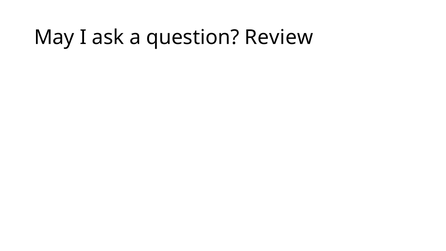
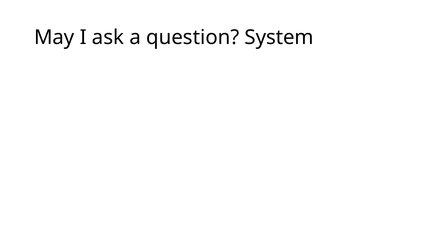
Review: Review -> System
